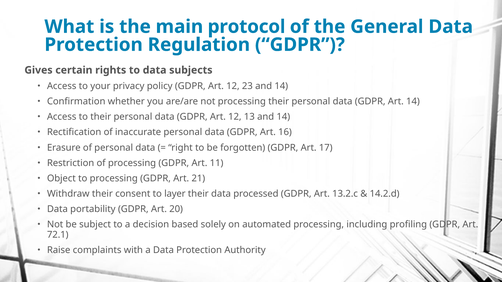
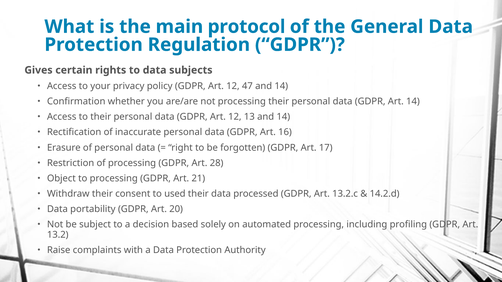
23: 23 -> 47
11: 11 -> 28
layer: layer -> used
72.1: 72.1 -> 13.2
